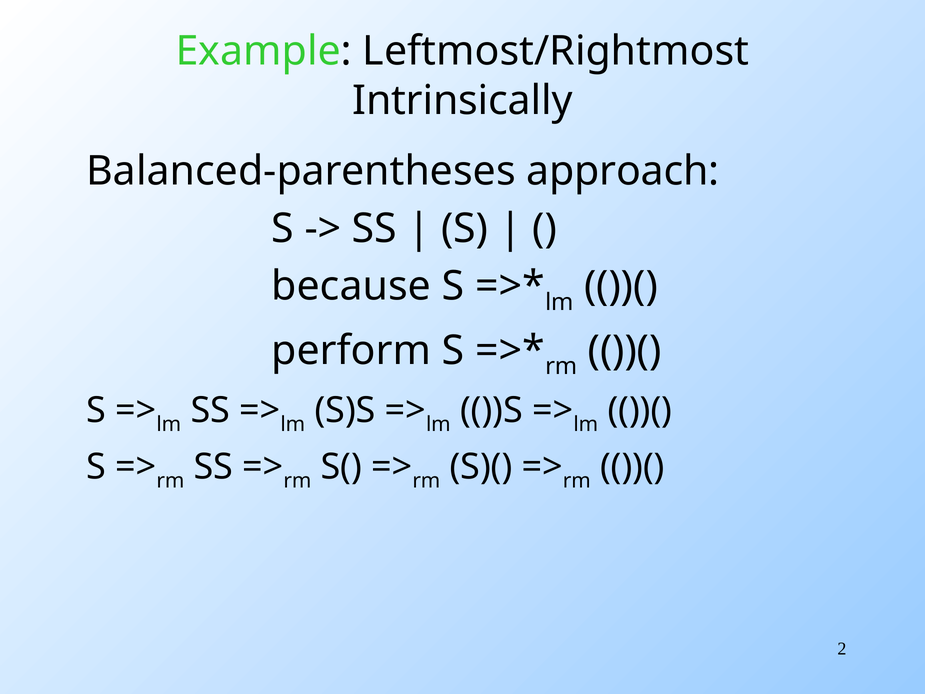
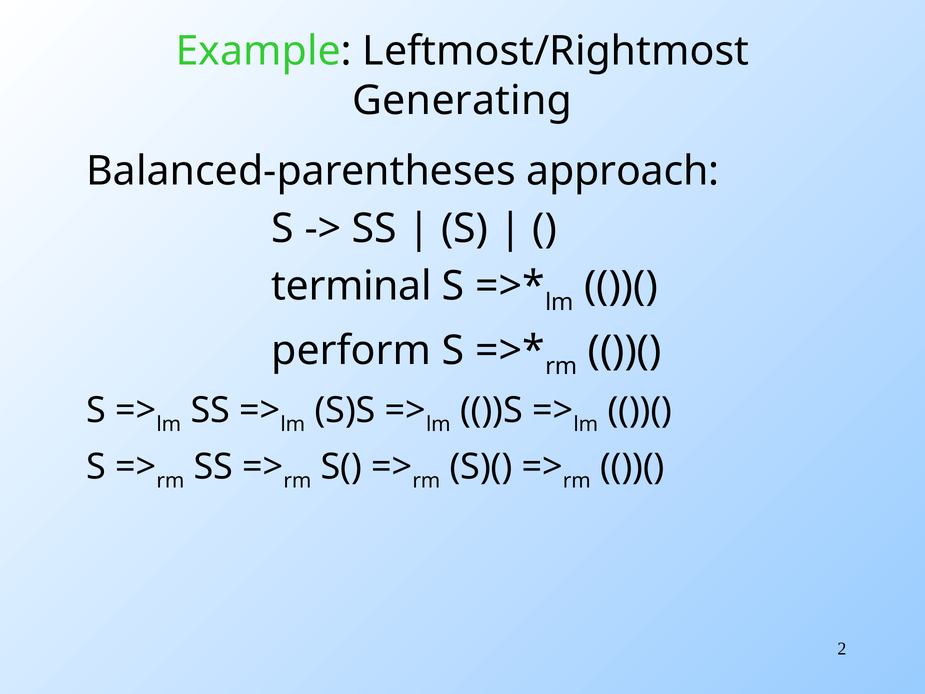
Intrinsically: Intrinsically -> Generating
because: because -> terminal
